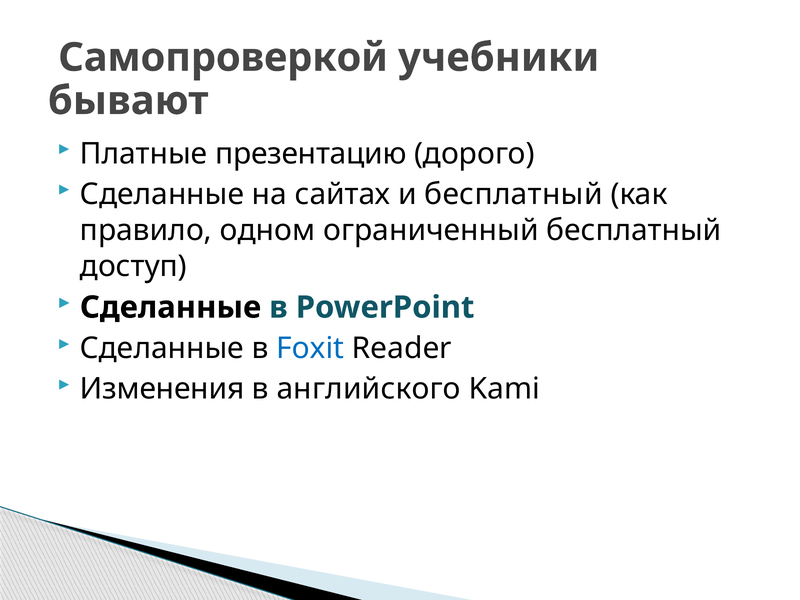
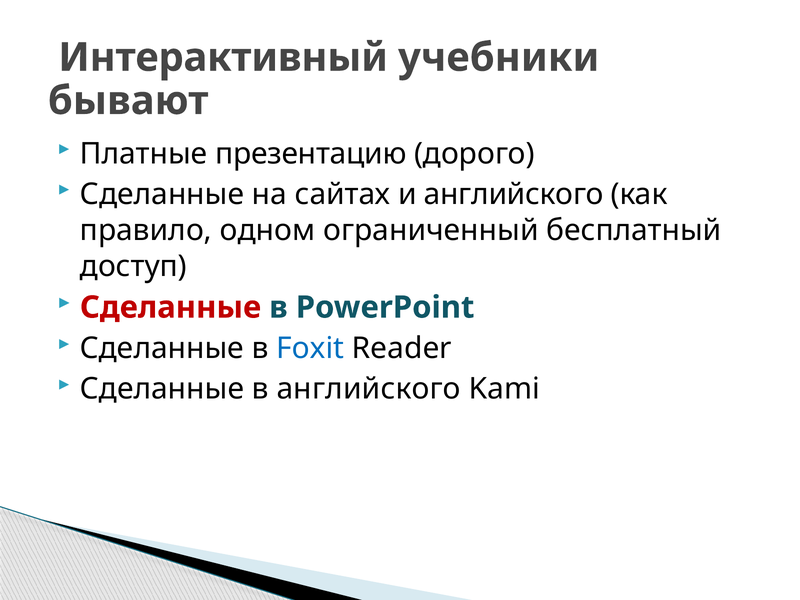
Самопроверкой: Самопроверкой -> Интерактивный
и бесплатный: бесплатный -> английского
Сделанные at (171, 307) colour: black -> red
Изменения at (162, 389): Изменения -> Cделанные
